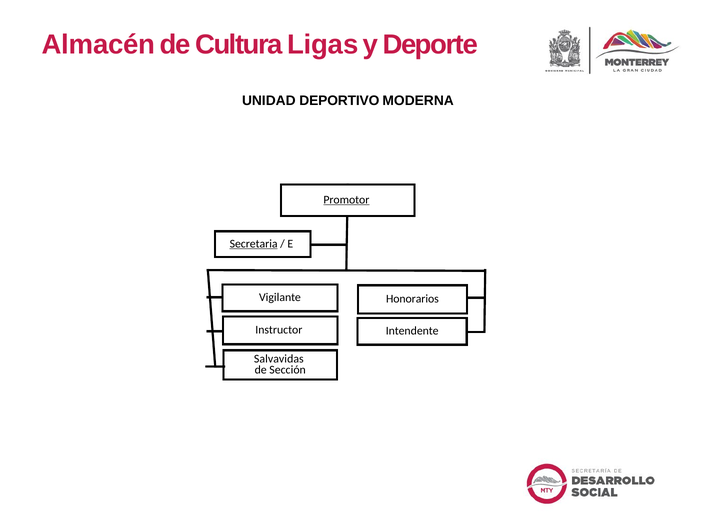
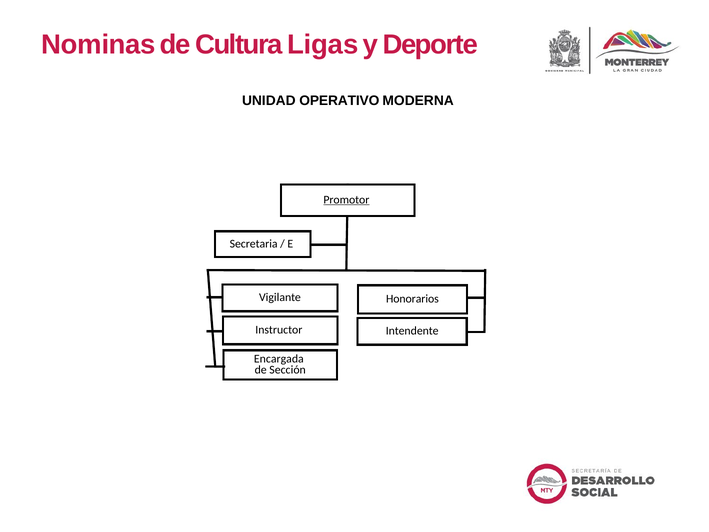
Almacén: Almacén -> Nominas
DEPORTIVO: DEPORTIVO -> OPERATIVO
Secretaria underline: present -> none
Salvavidas: Salvavidas -> Encargada
